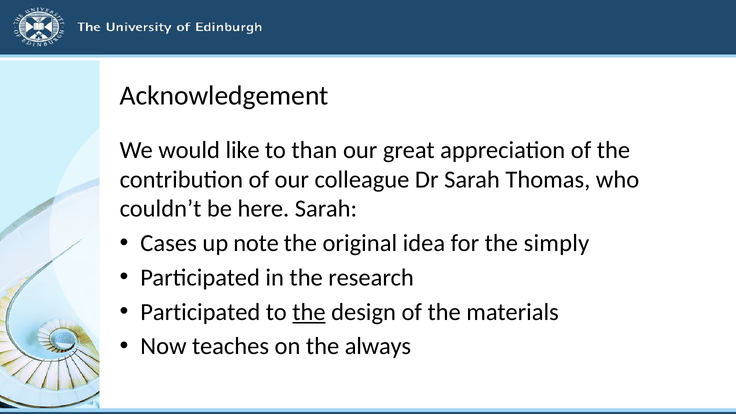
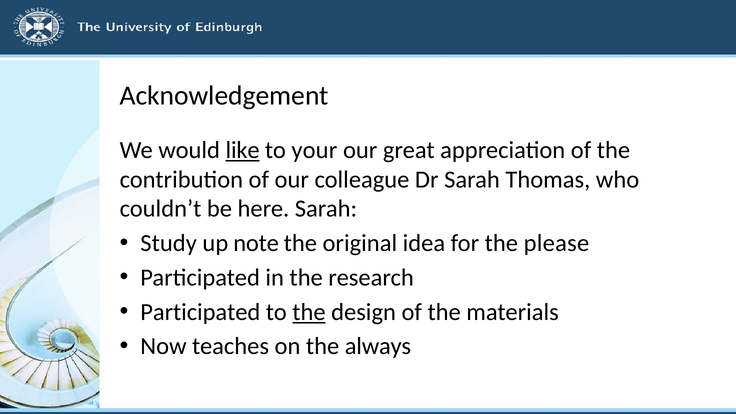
like underline: none -> present
than: than -> your
Cases: Cases -> Study
simply: simply -> please
